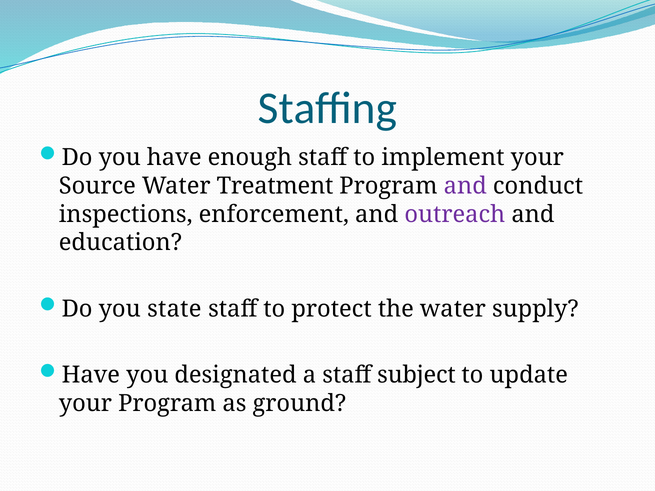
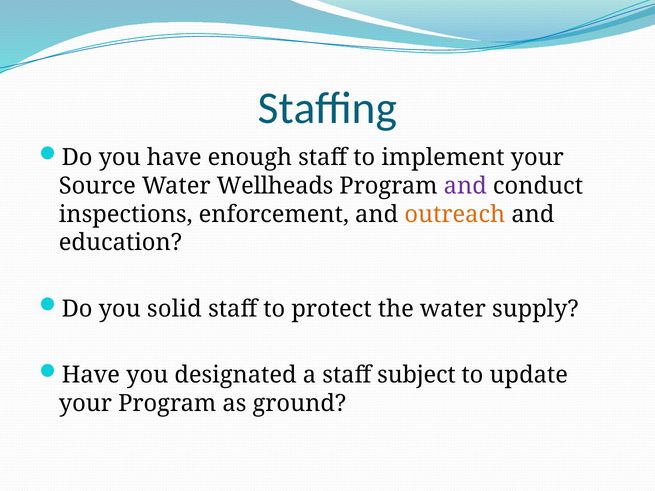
Treatment: Treatment -> Wellheads
outreach colour: purple -> orange
state: state -> solid
